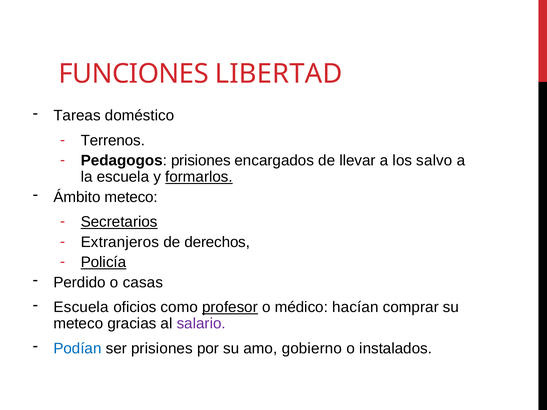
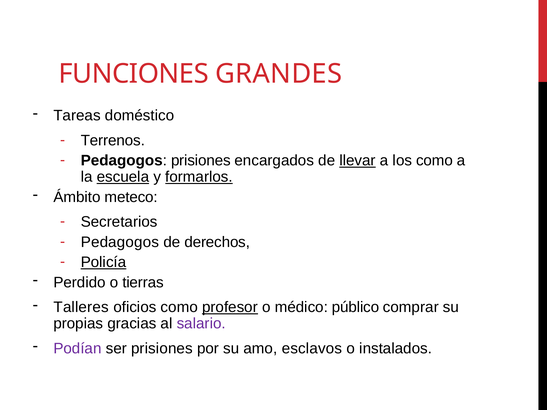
LIBERTAD: LIBERTAD -> GRANDES
llevar underline: none -> present
los salvo: salvo -> como
escuela at (123, 177) underline: none -> present
Secretarios underline: present -> none
Extranjeros at (120, 242): Extranjeros -> Pedagogos
casas: casas -> tierras
Escuela at (81, 307): Escuela -> Talleres
hacían: hacían -> público
meteco at (78, 324): meteco -> propias
Podían colour: blue -> purple
gobierno: gobierno -> esclavos
